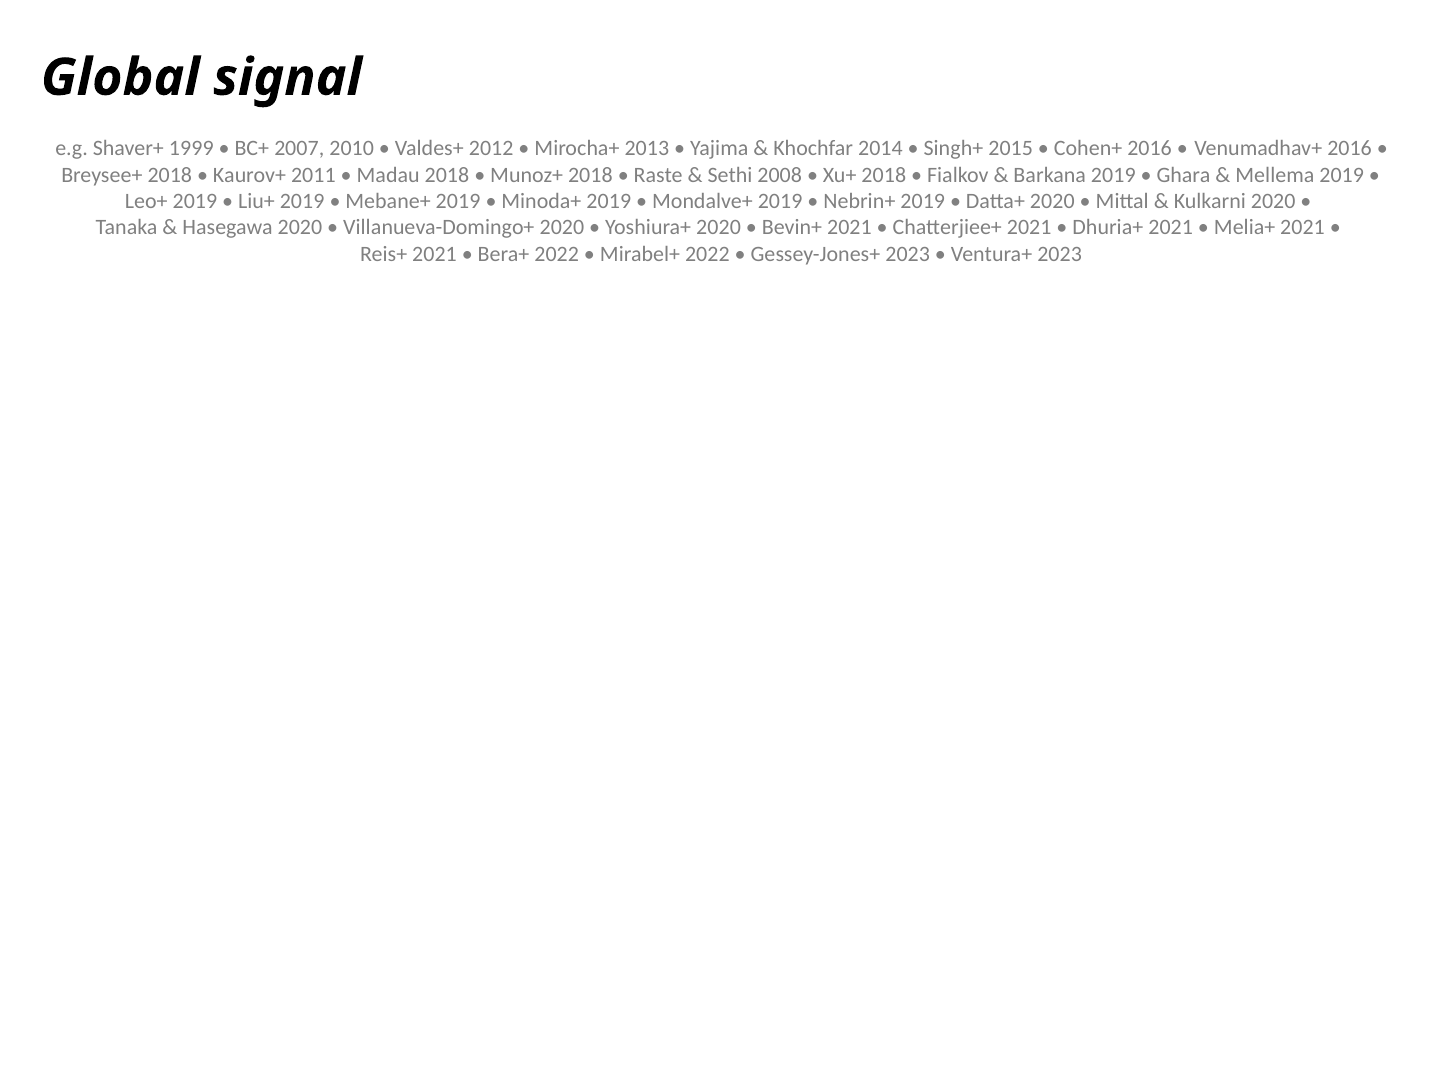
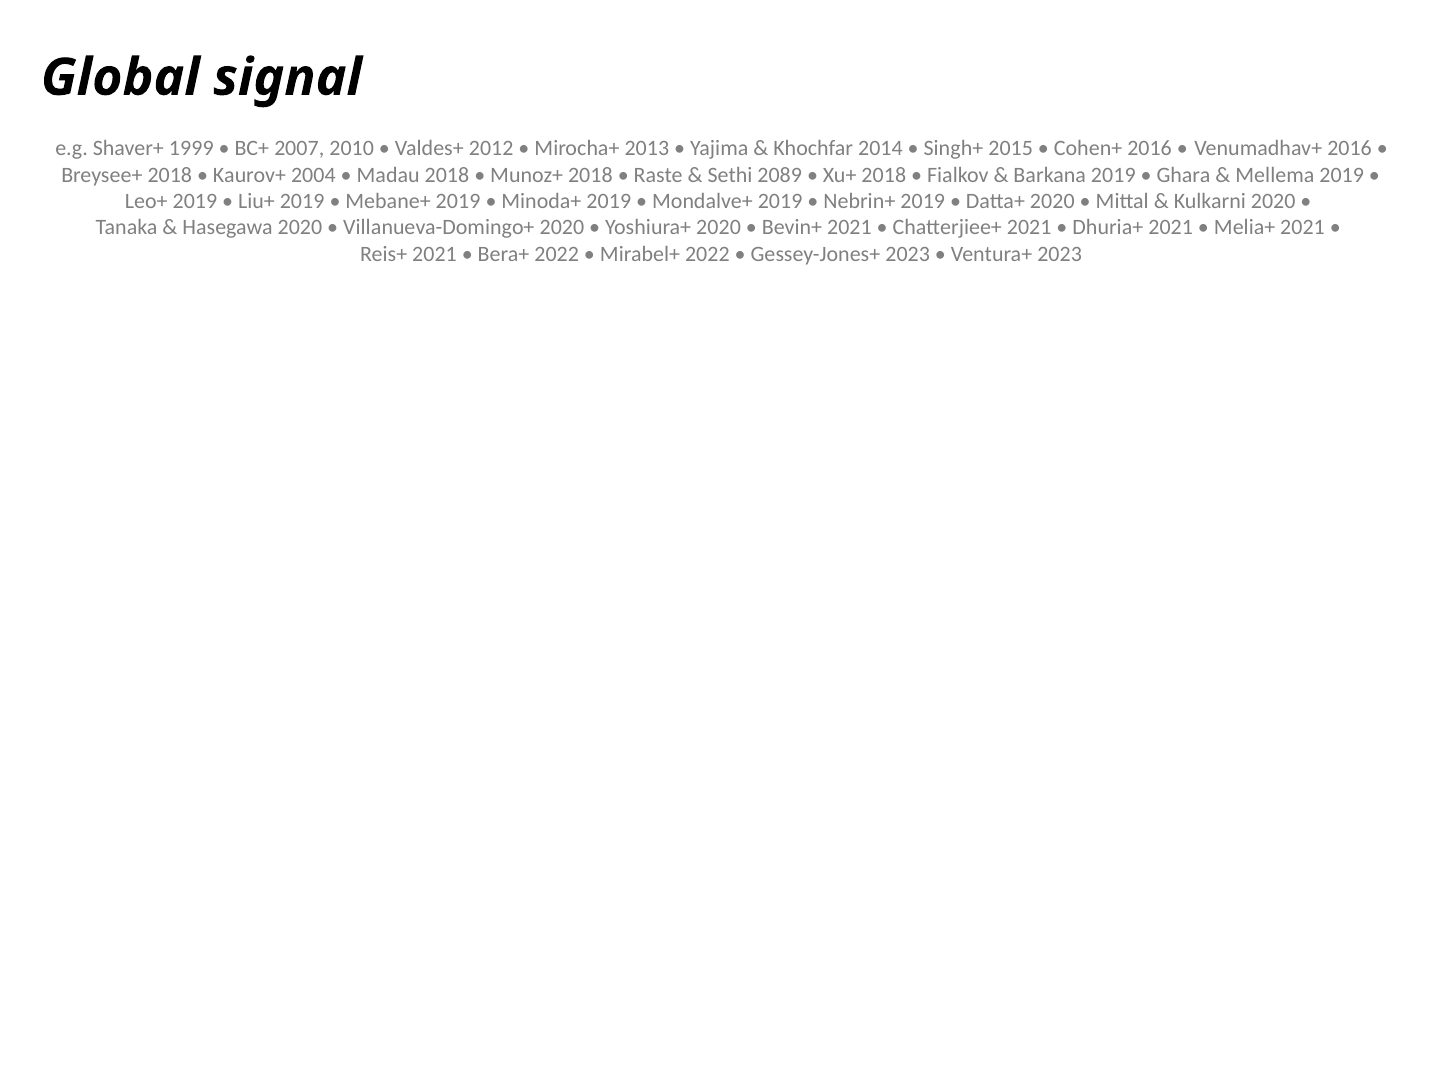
2011: 2011 -> 2004
2008: 2008 -> 2089
